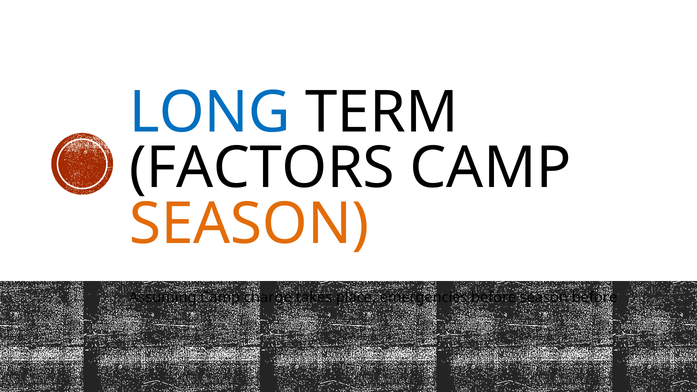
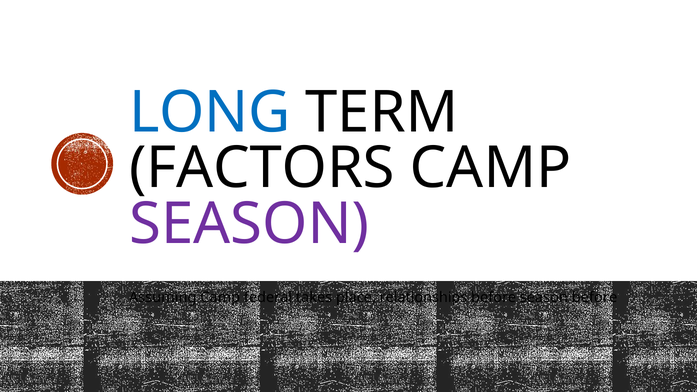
SEASON at (249, 224) colour: orange -> purple
charge: charge -> federal
emergencies: emergencies -> relationships
